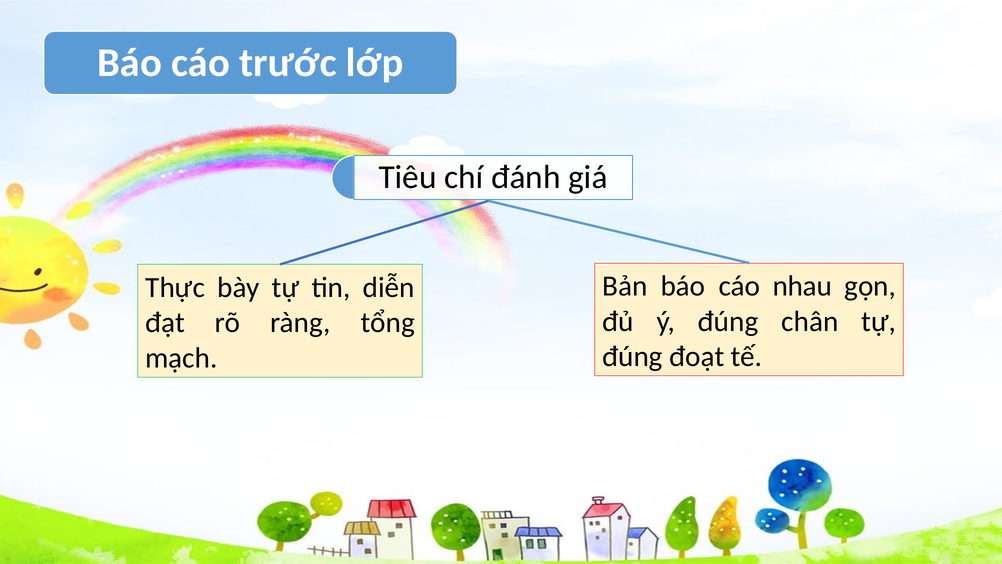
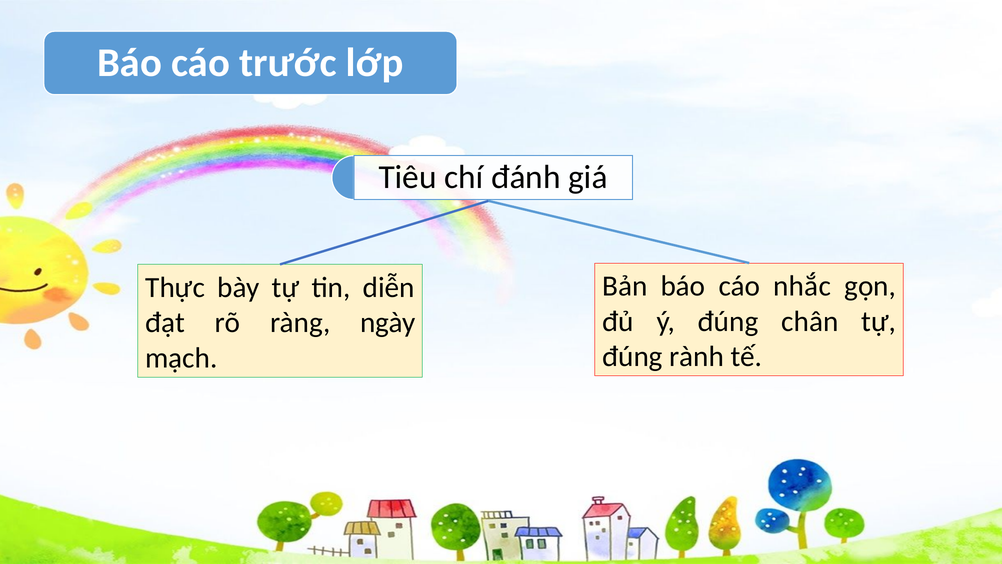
nhau: nhau -> nhắc
tổng: tổng -> ngày
đoạt: đoạt -> rành
